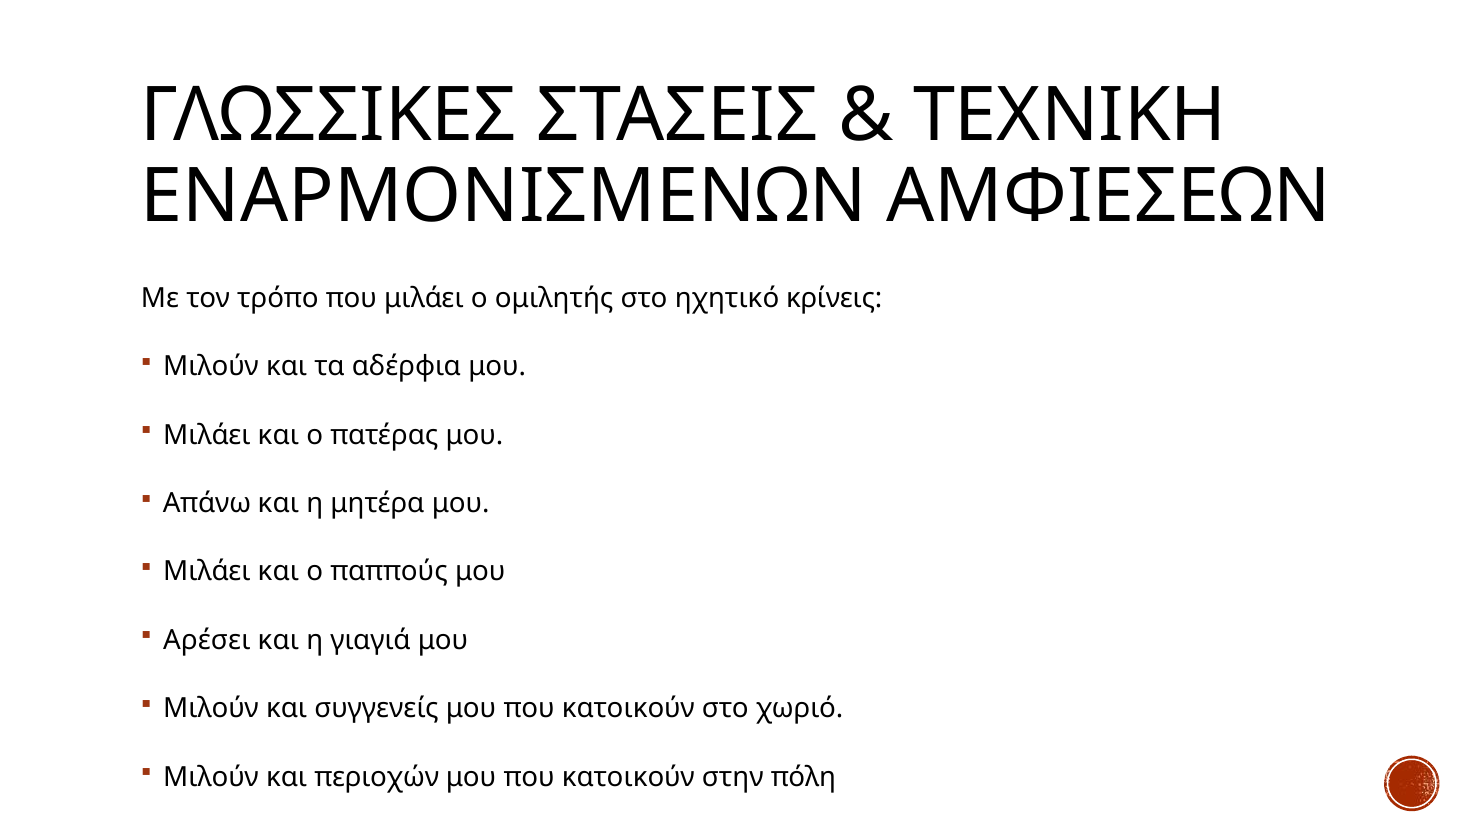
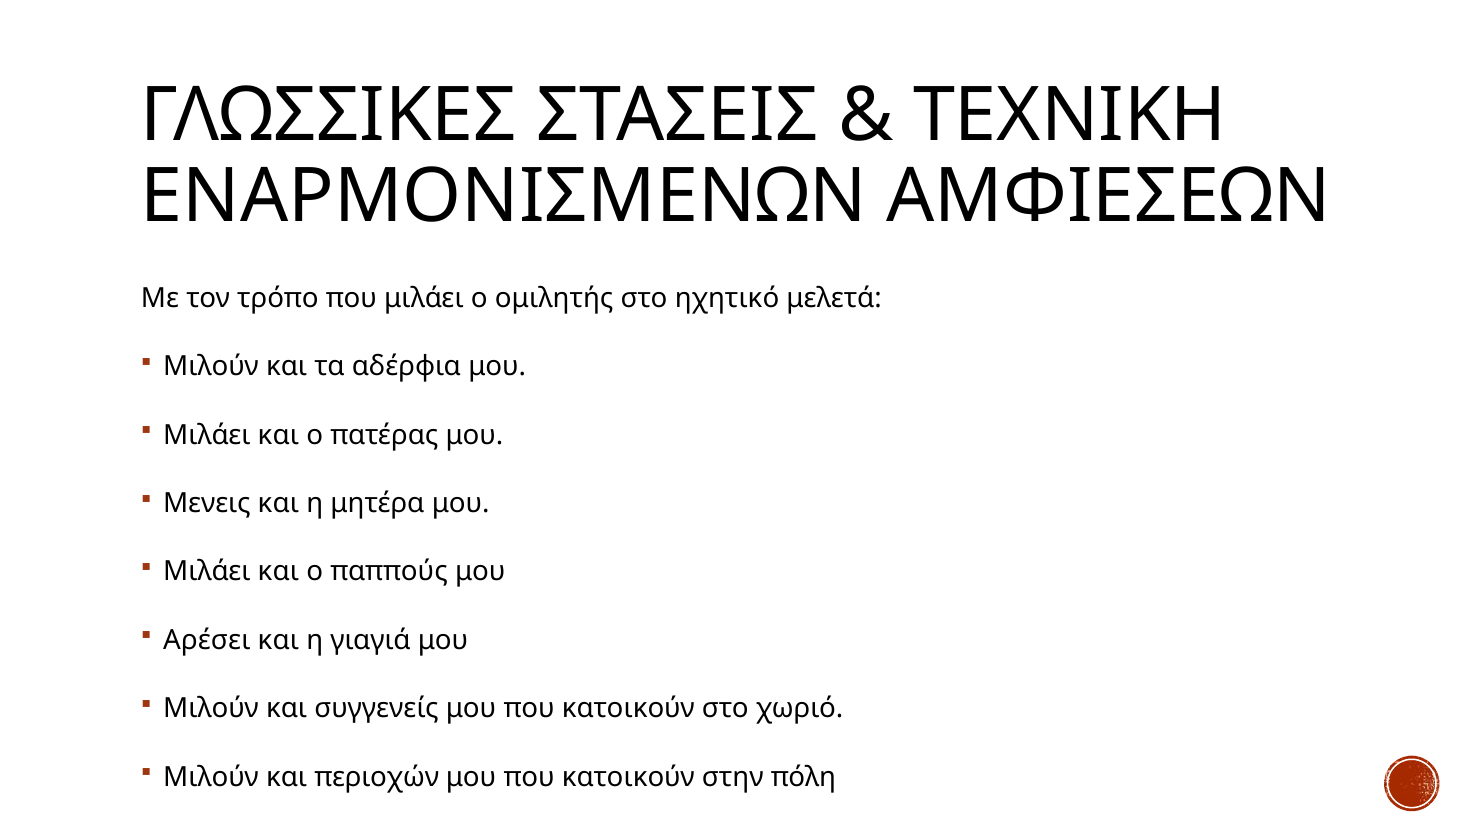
κρίνεις: κρίνεις -> μελετά
Απάνω: Απάνω -> Μενεις
